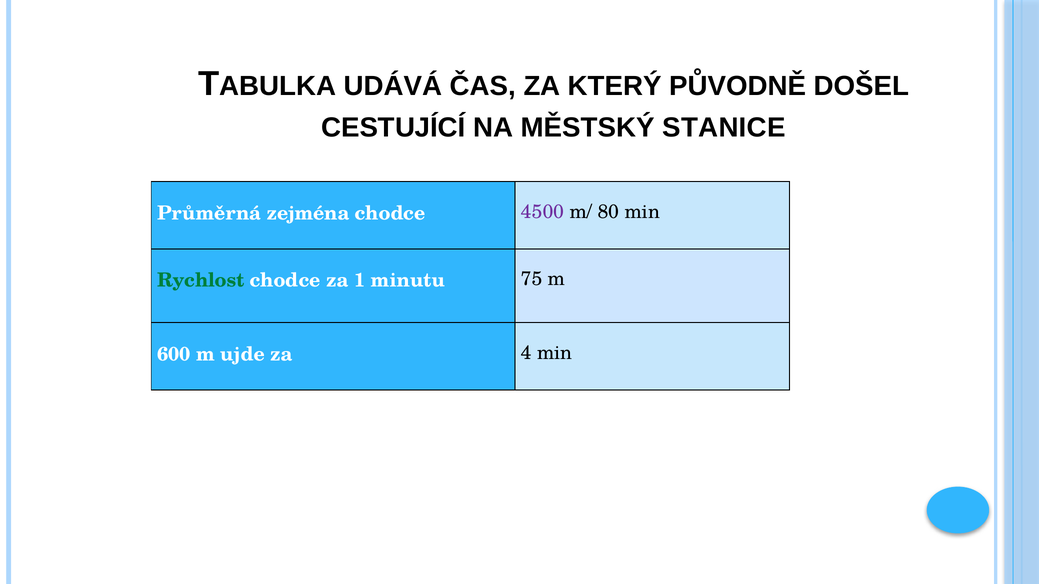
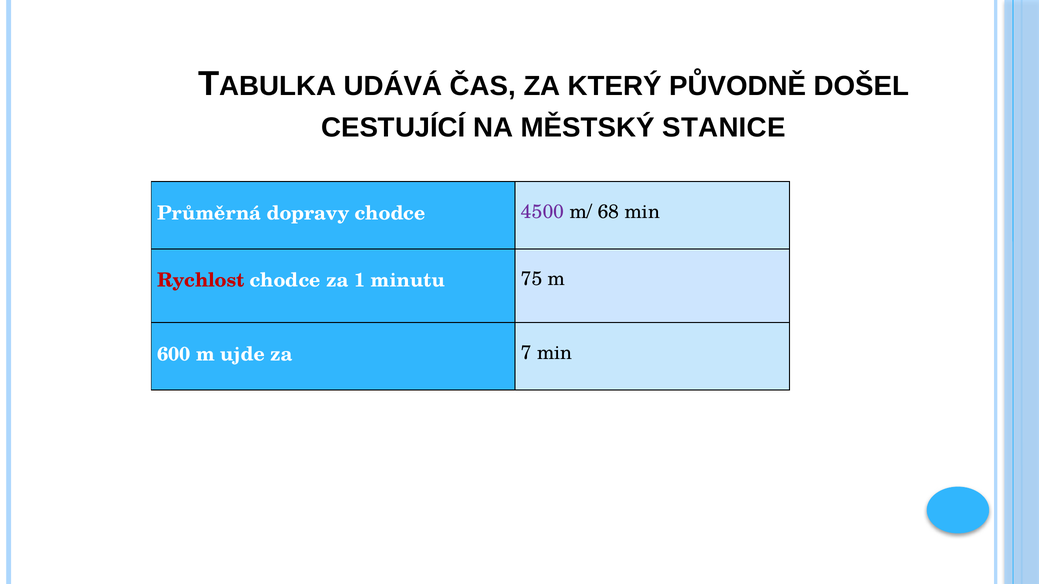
zejména: zejména -> dopravy
80: 80 -> 68
Rychlost colour: green -> red
4: 4 -> 7
